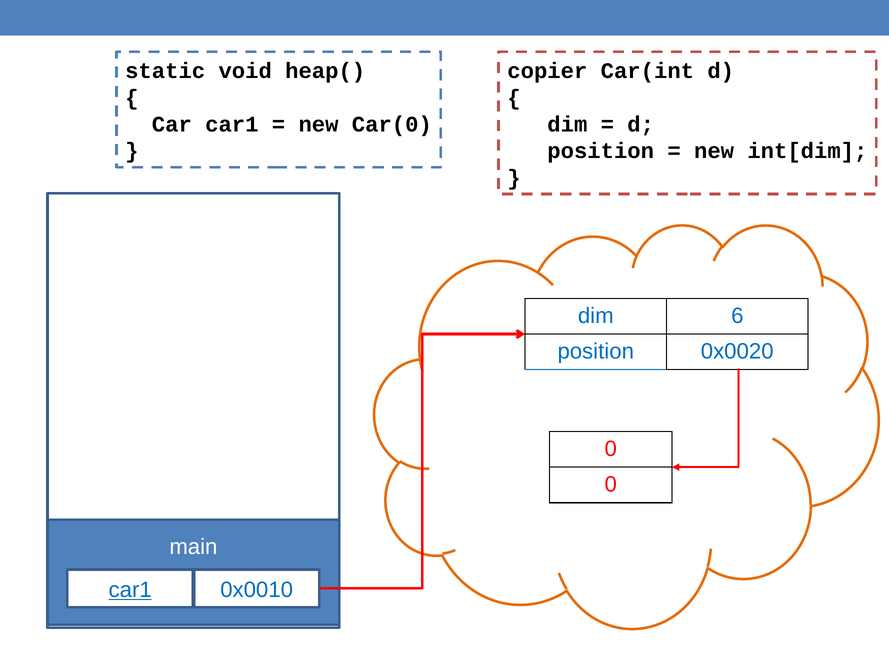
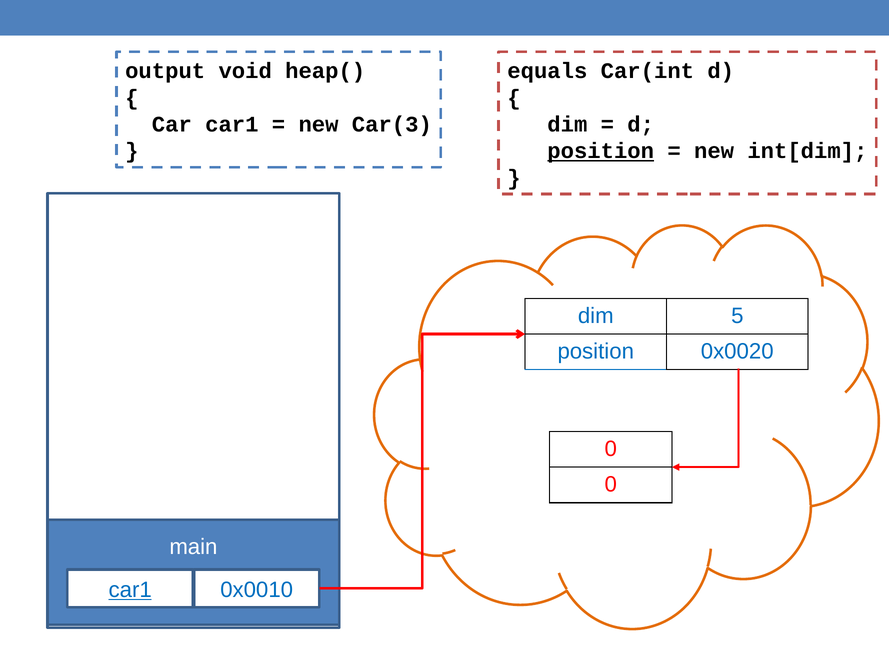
static: static -> output
copier: copier -> equals
Car(0: Car(0 -> Car(3
position at (601, 151) underline: none -> present
6: 6 -> 5
